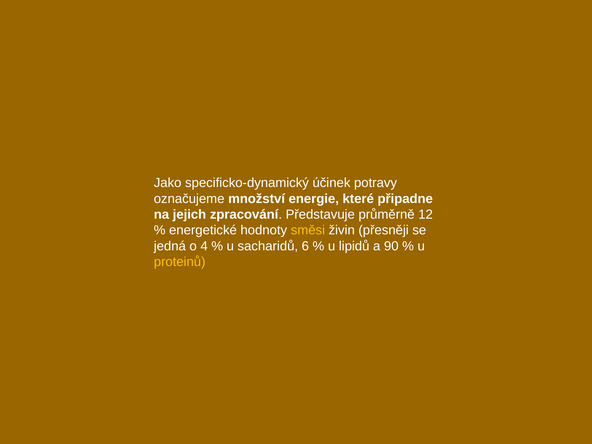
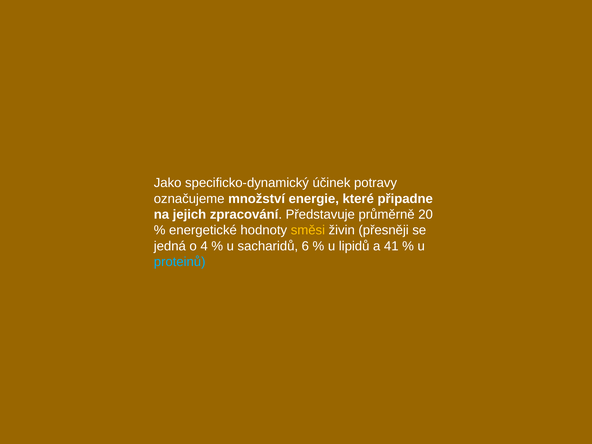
12: 12 -> 20
90: 90 -> 41
proteinů colour: yellow -> light blue
